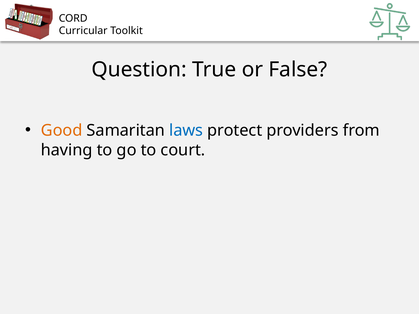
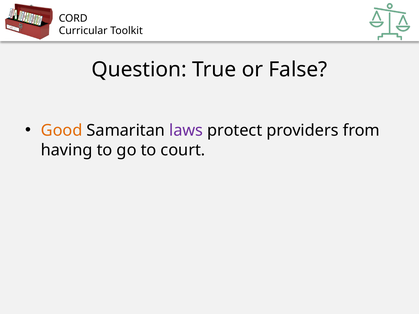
laws colour: blue -> purple
